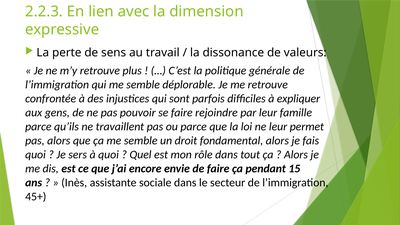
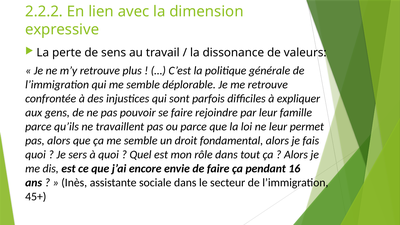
2.2.3: 2.2.3 -> 2.2.2
15: 15 -> 16
